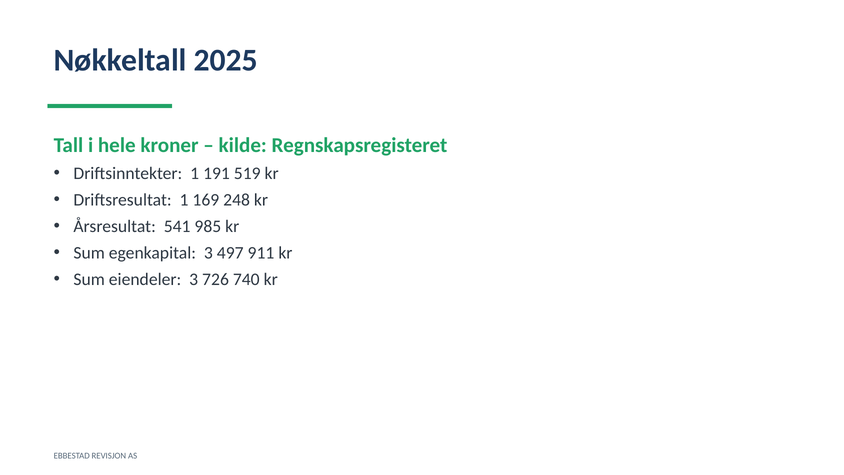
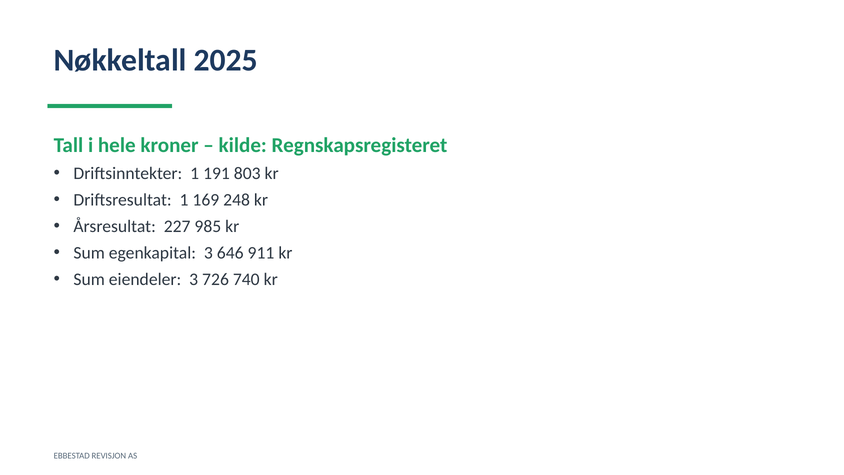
519: 519 -> 803
541: 541 -> 227
497: 497 -> 646
